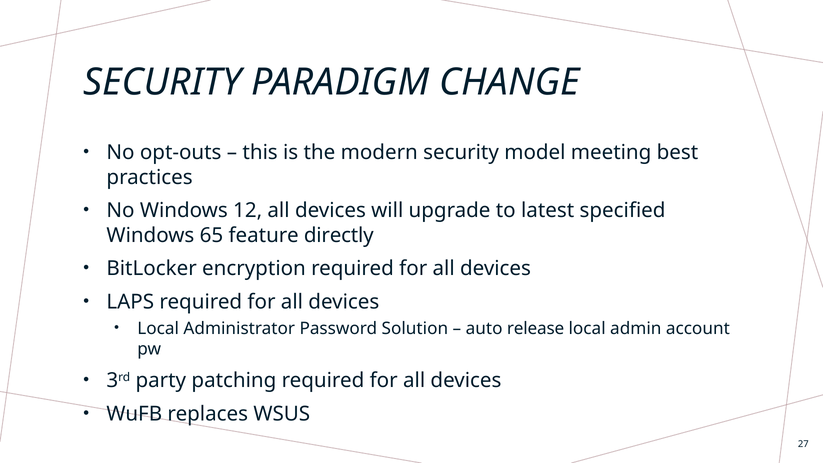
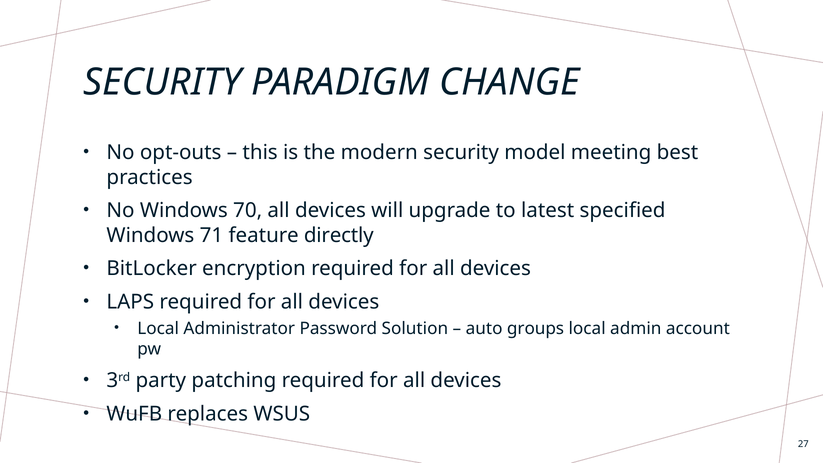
12: 12 -> 70
65: 65 -> 71
release: release -> groups
